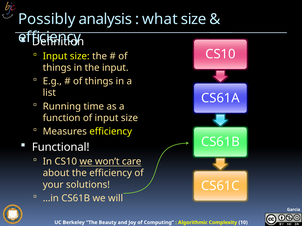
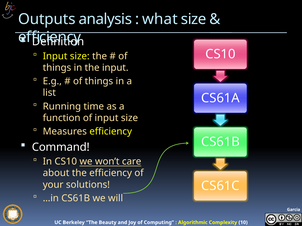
Possibly: Possibly -> Outputs
Functional: Functional -> Command
